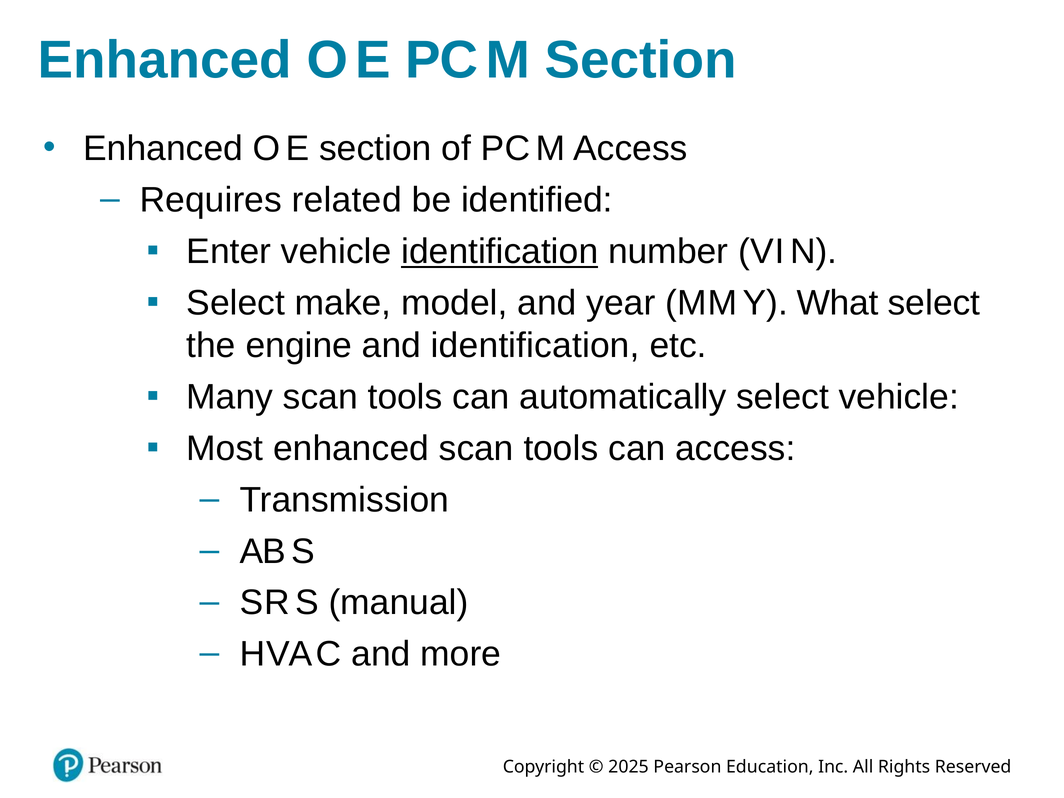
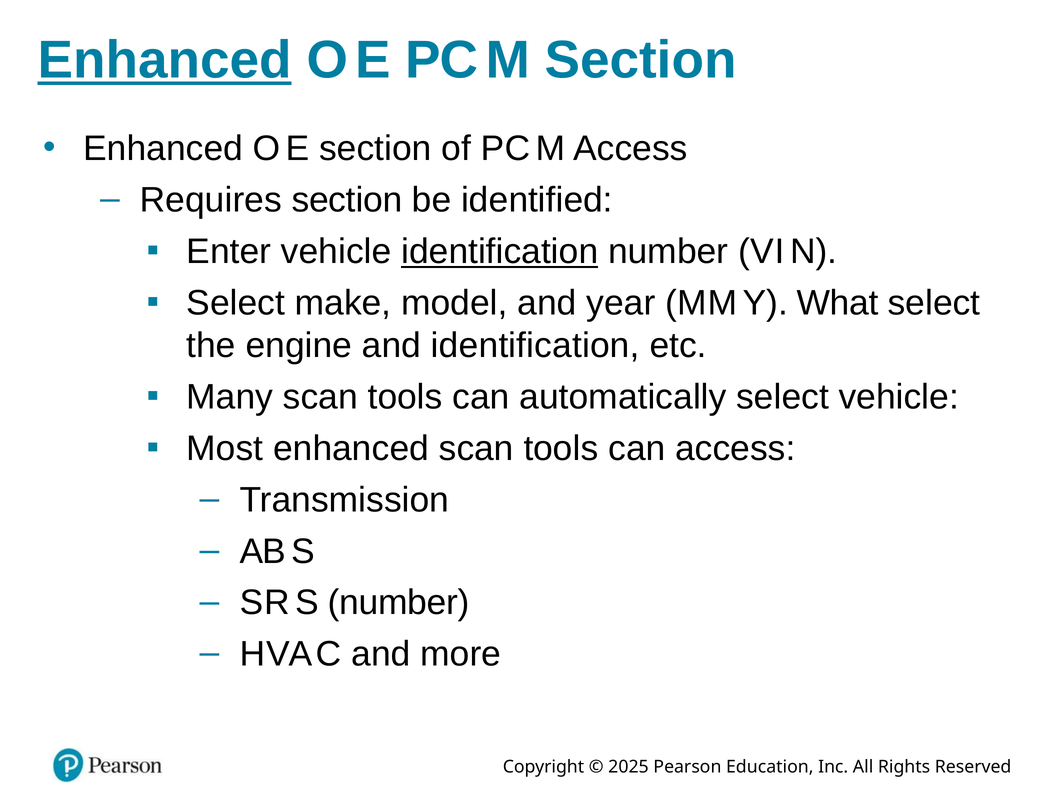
Enhanced at (165, 60) underline: none -> present
Requires related: related -> section
S manual: manual -> number
